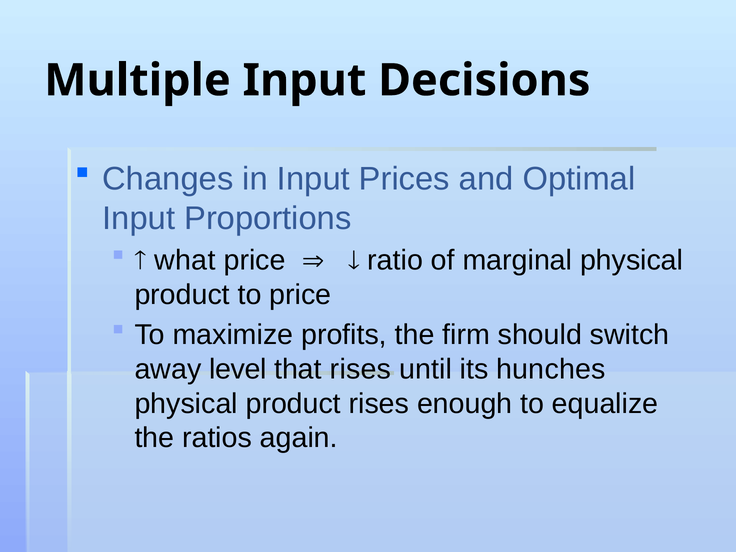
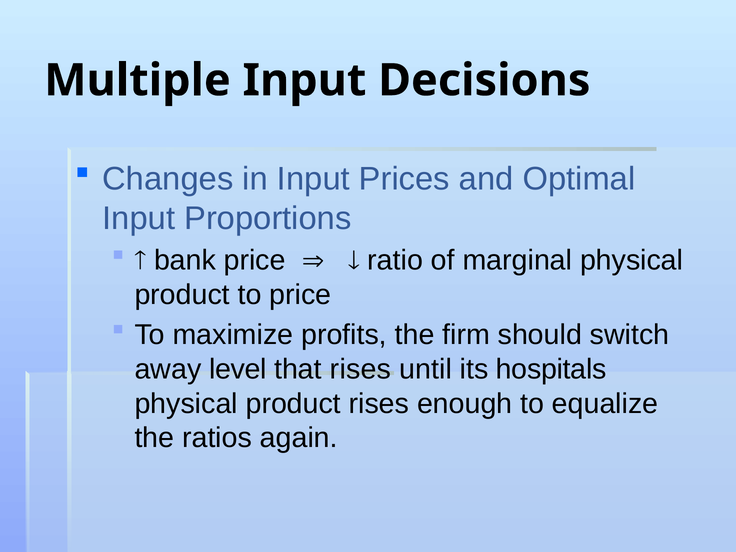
what: what -> bank
hunches: hunches -> hospitals
